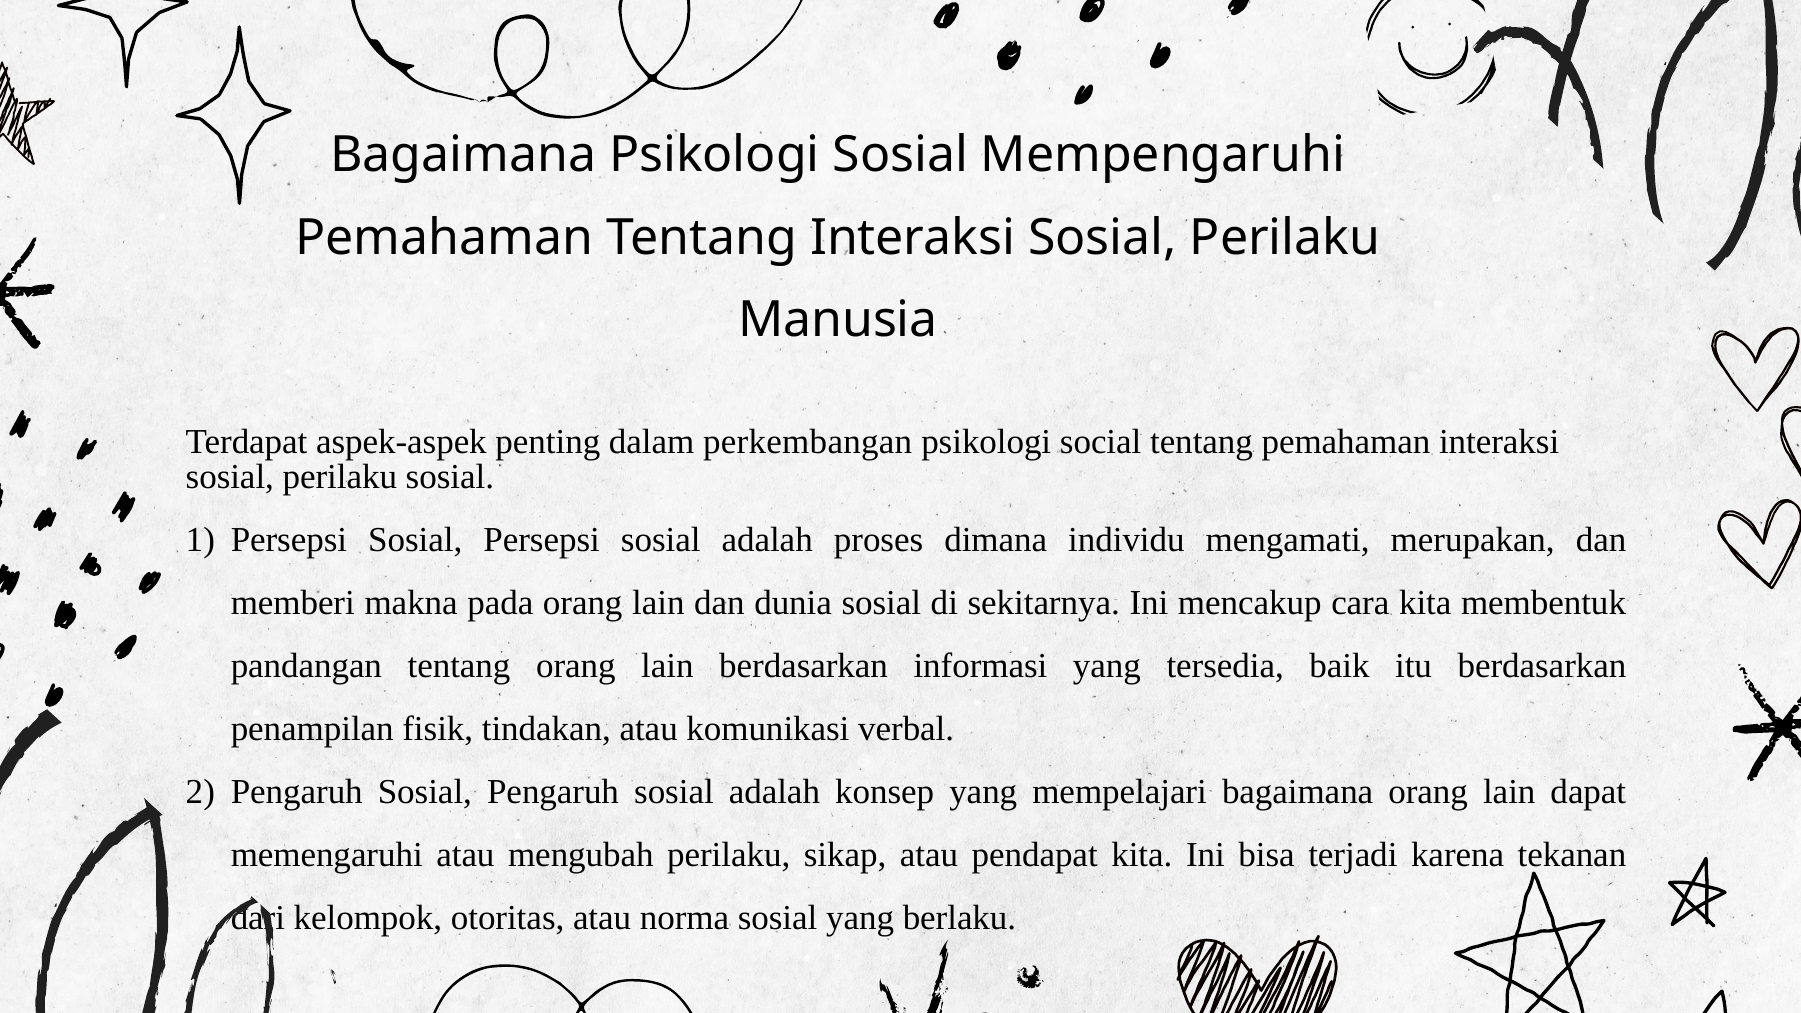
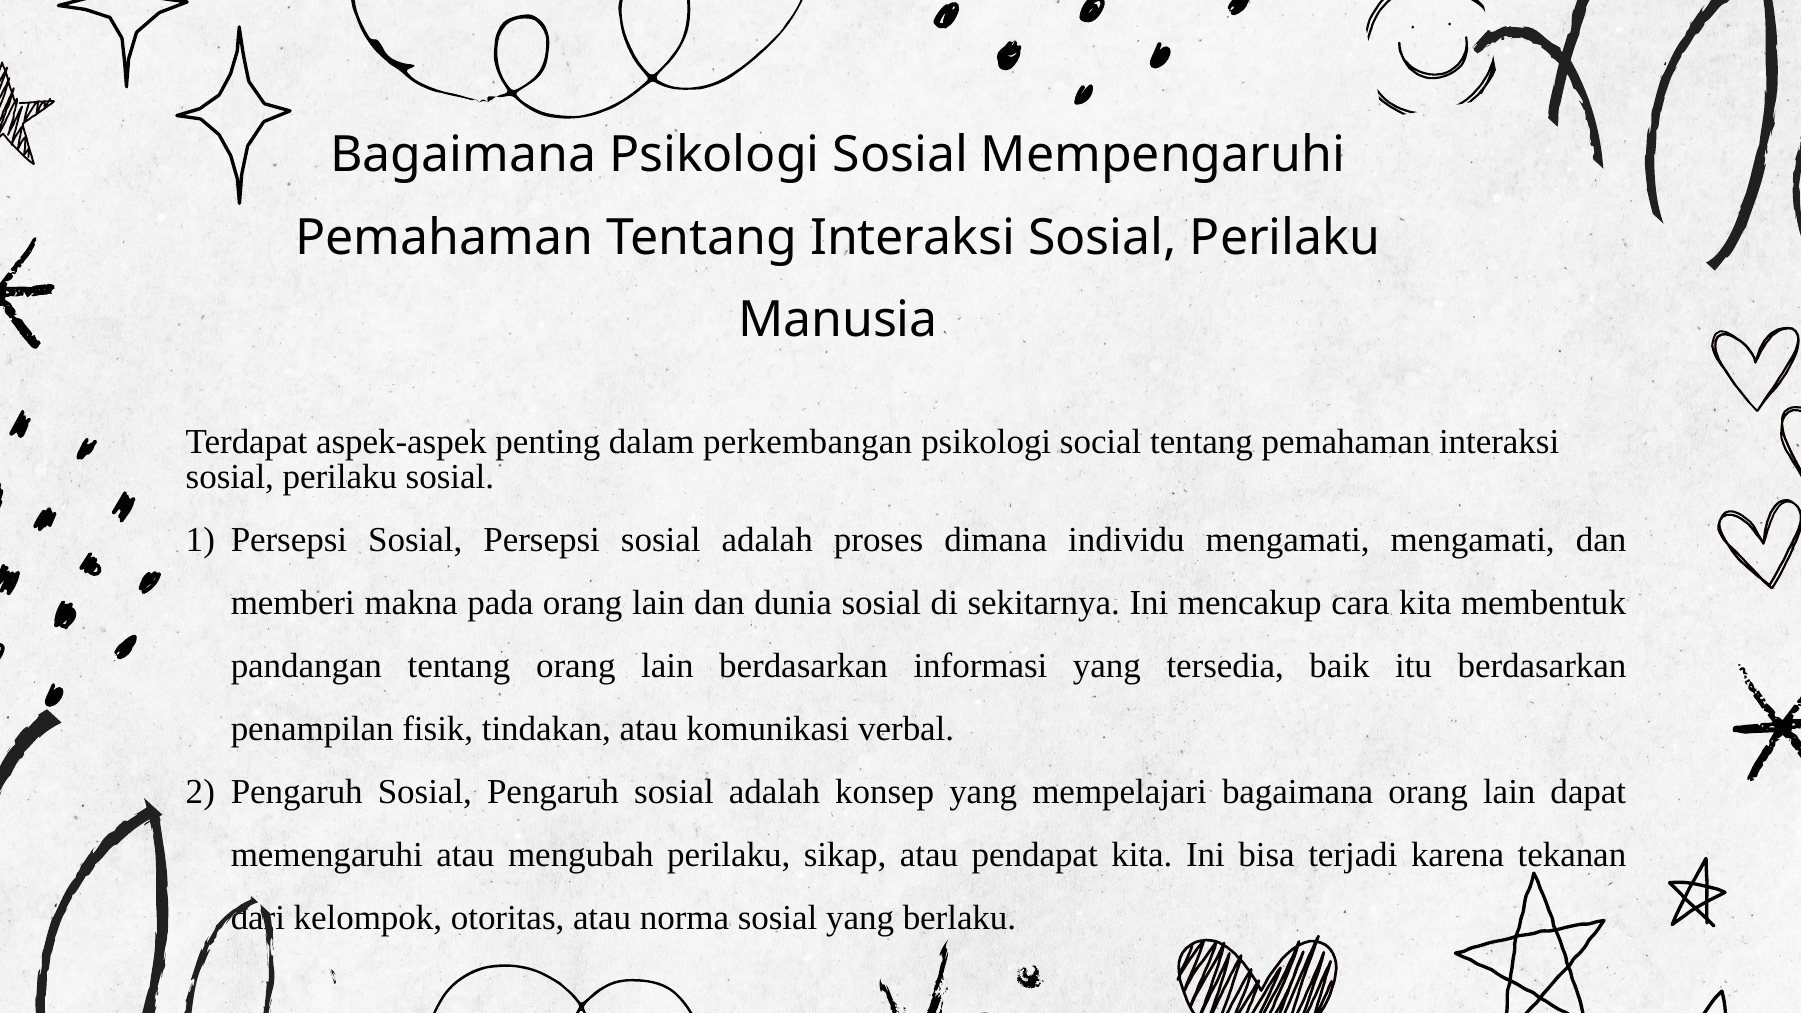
mengamati merupakan: merupakan -> mengamati
